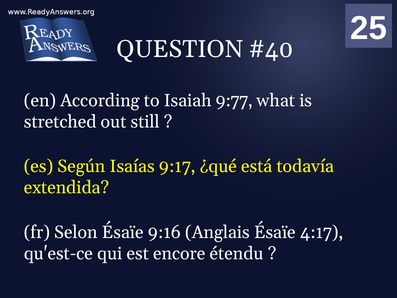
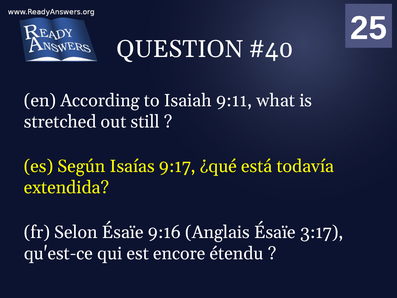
9:77: 9:77 -> 9:11
4:17: 4:17 -> 3:17
